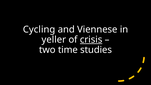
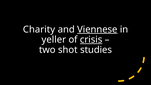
Cycling: Cycling -> Charity
Viennese underline: none -> present
time: time -> shot
